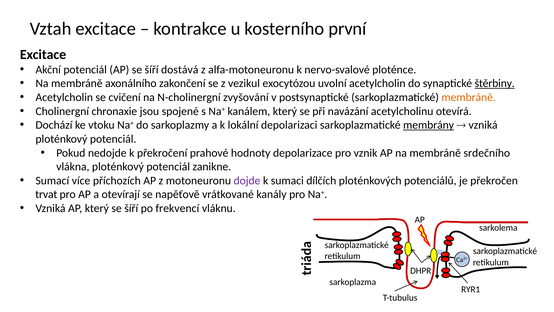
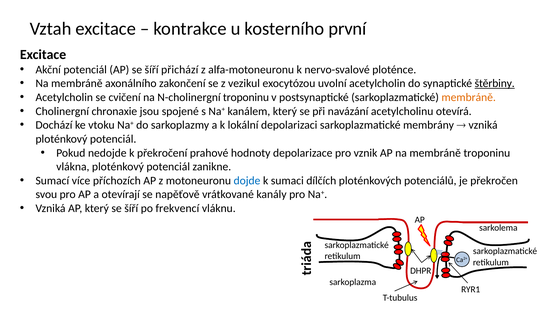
dostává: dostává -> přichází
N-cholinergní zvyšování: zvyšování -> troponinu
membrány underline: present -> none
membráně srdečního: srdečního -> troponinu
dojde colour: purple -> blue
trvat: trvat -> svou
